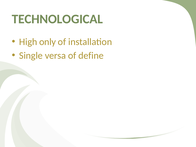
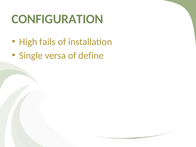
TECHNOLOGICAL: TECHNOLOGICAL -> CONFIGURATION
only: only -> fails
